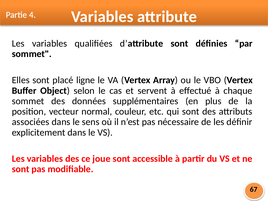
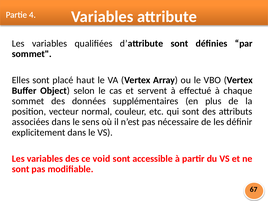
ligne: ligne -> haut
joue: joue -> void
